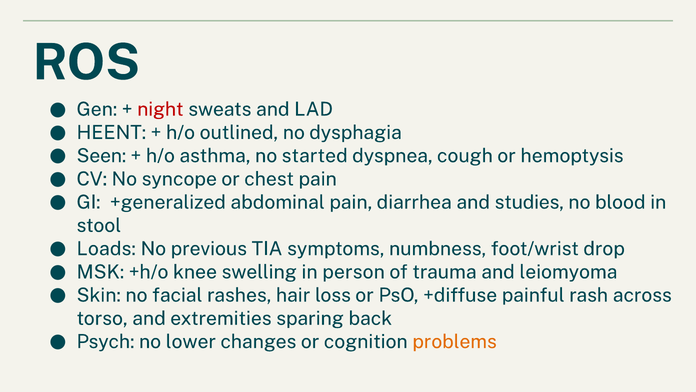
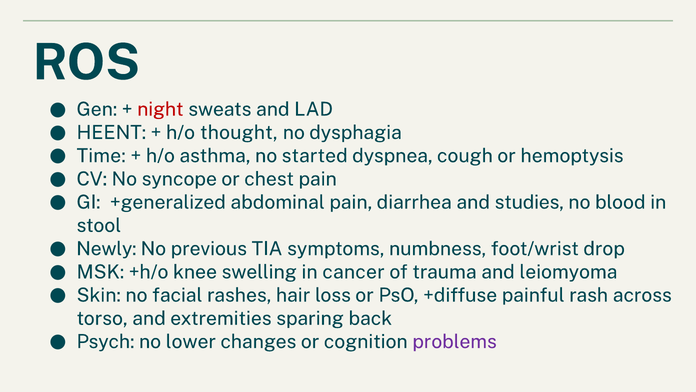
outlined: outlined -> thought
Seen: Seen -> Time
Loads: Loads -> Newly
person: person -> cancer
problems colour: orange -> purple
